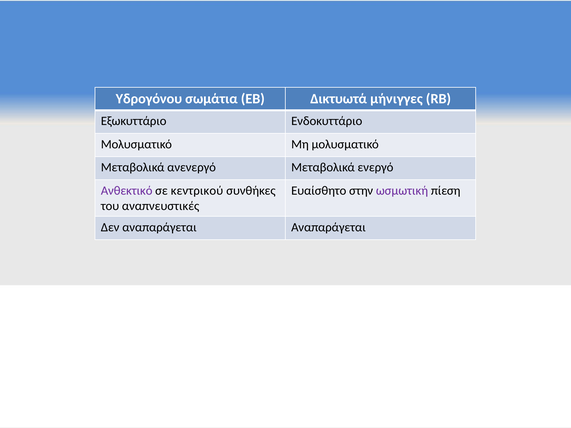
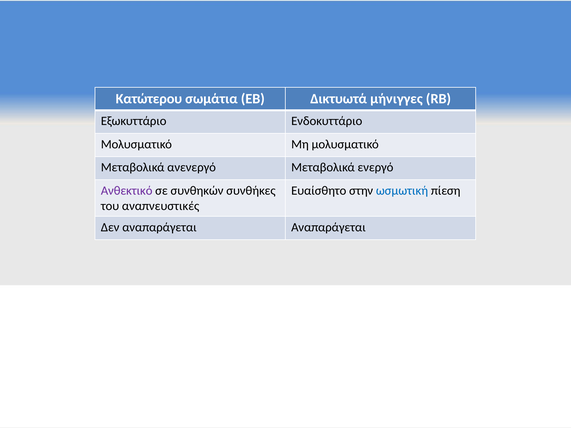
Υδρογόνου: Υδρογόνου -> Κατώτερου
κεντρικού: κεντρικού -> συνθηκών
ωσμωτική colour: purple -> blue
